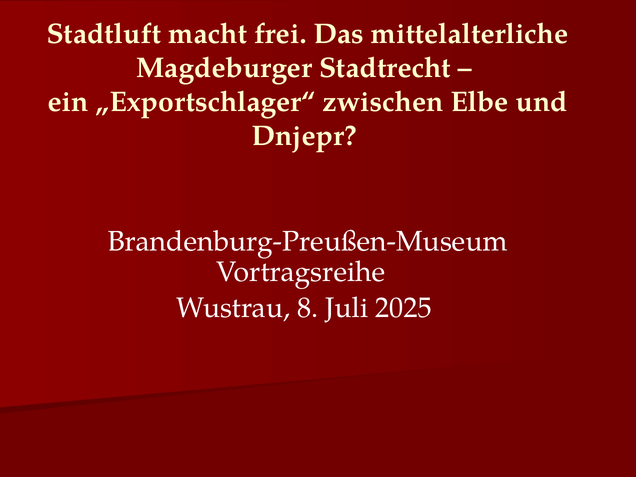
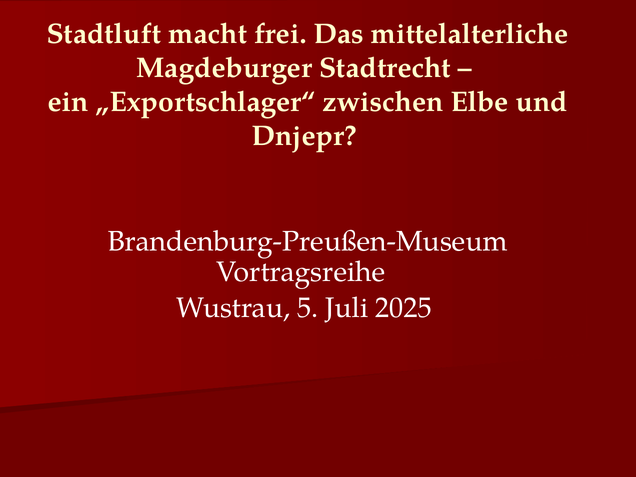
8: 8 -> 5
